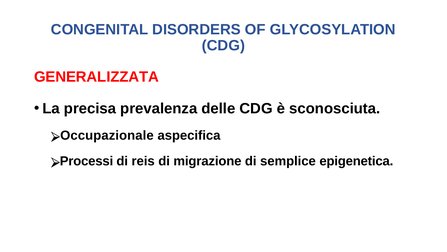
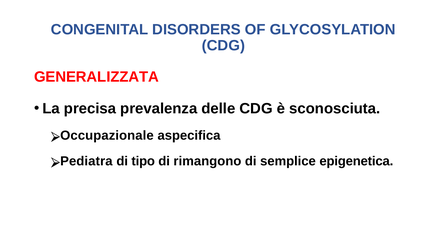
Processi: Processi -> Pediatra
reis: reis -> tipo
migrazione: migrazione -> rimangono
